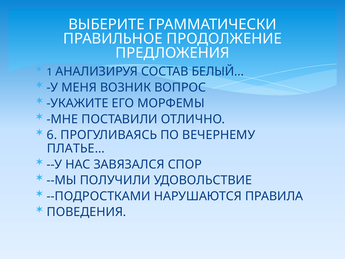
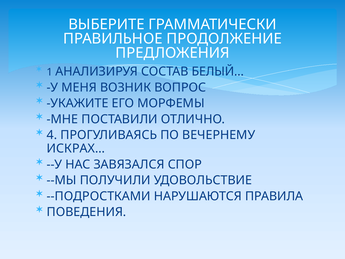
6: 6 -> 4
ПЛАТЬЕ…: ПЛАТЬЕ… -> ИСКРАХ…
